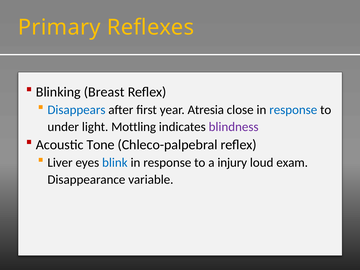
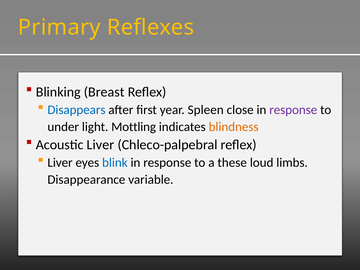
Atresia: Atresia -> Spleen
response at (293, 110) colour: blue -> purple
blindness colour: purple -> orange
Acoustic Tone: Tone -> Liver
injury: injury -> these
exam: exam -> limbs
